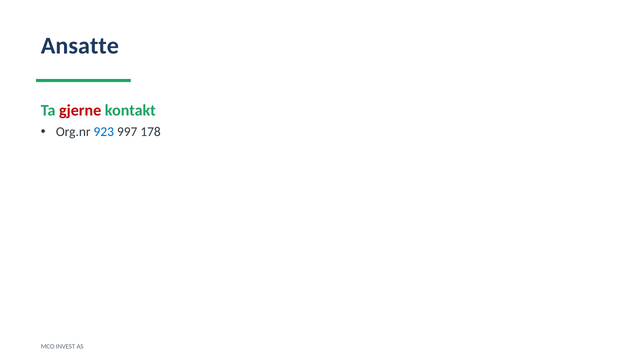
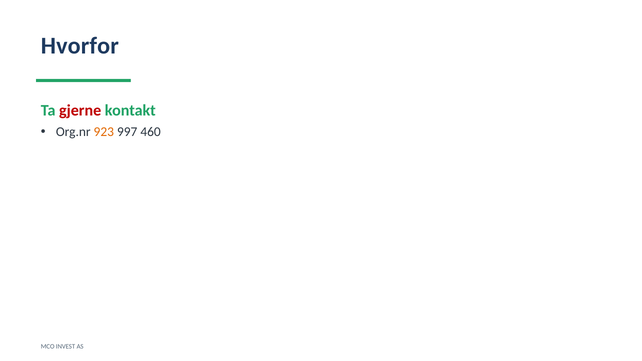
Ansatte: Ansatte -> Hvorfor
923 colour: blue -> orange
178: 178 -> 460
